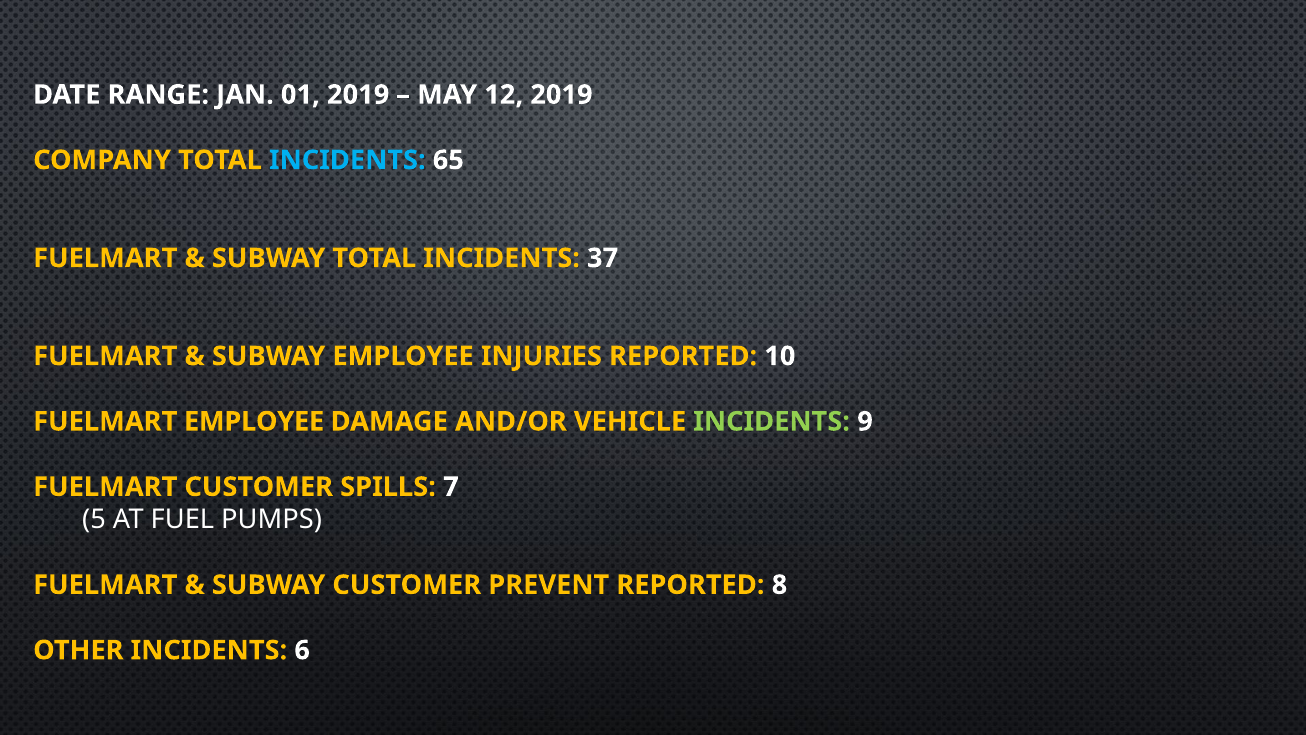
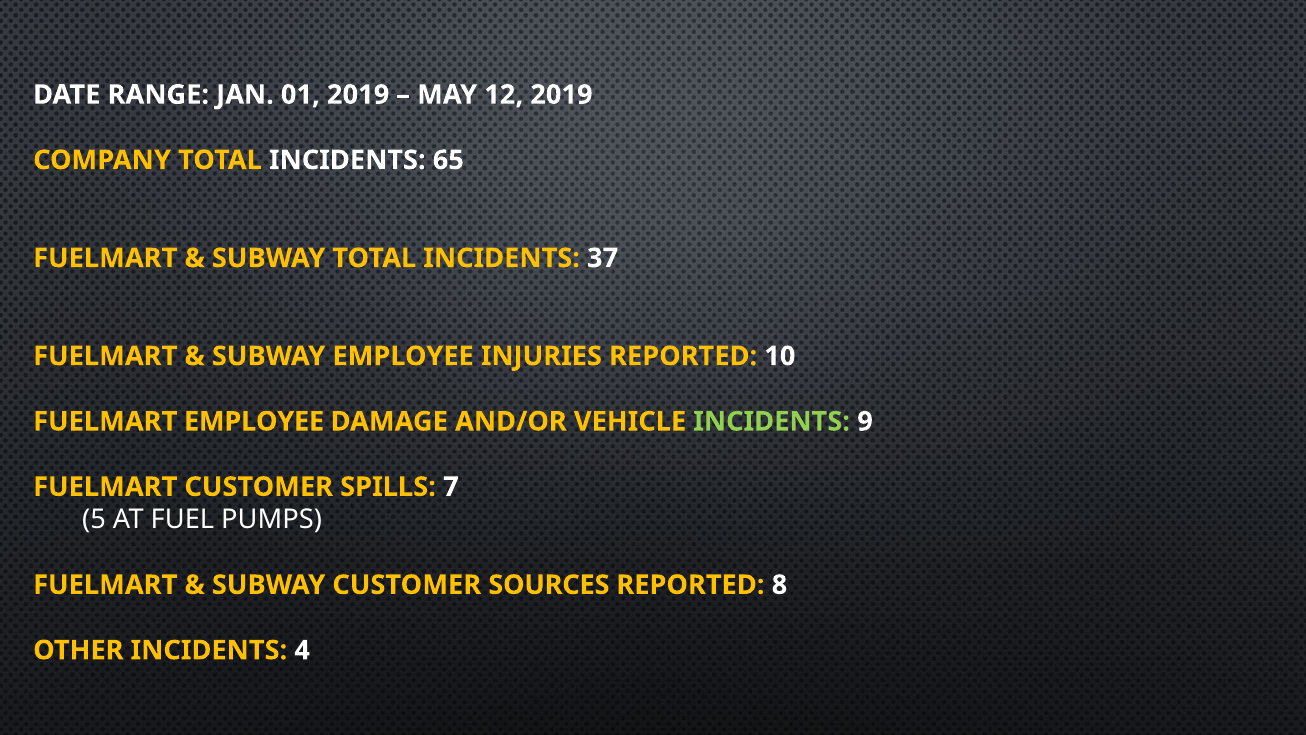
INCIDENTS at (347, 160) colour: light blue -> white
PREVENT: PREVENT -> SOURCES
6: 6 -> 4
